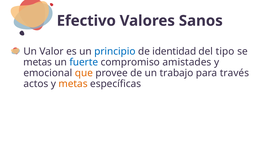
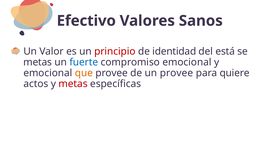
principio colour: blue -> red
tipo: tipo -> está
compromiso amistades: amistades -> emocional
un trabajo: trabajo -> provee
través: través -> quiere
metas at (73, 84) colour: orange -> red
